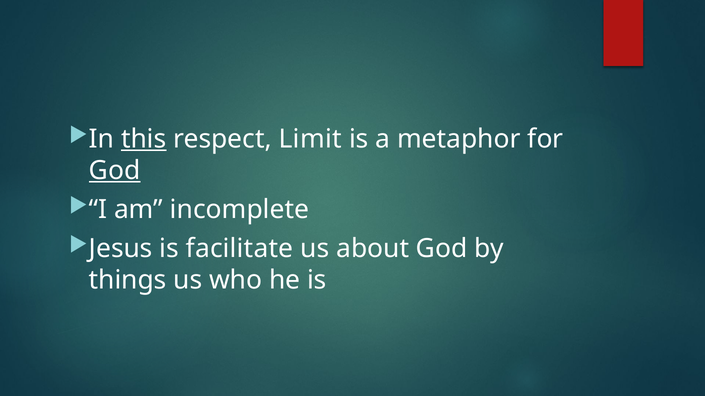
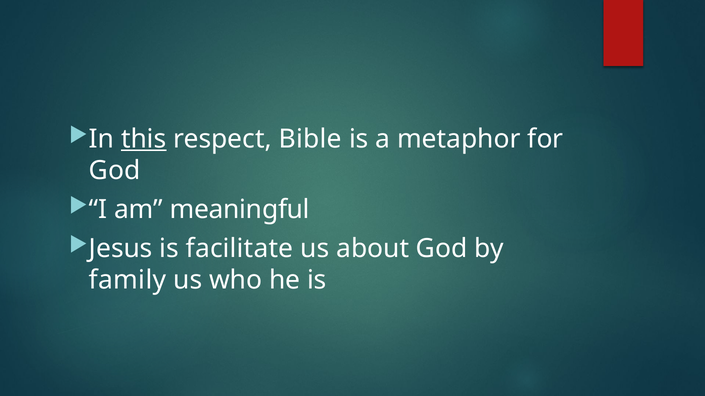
Limit: Limit -> Bible
God at (115, 171) underline: present -> none
incomplete: incomplete -> meaningful
things: things -> family
